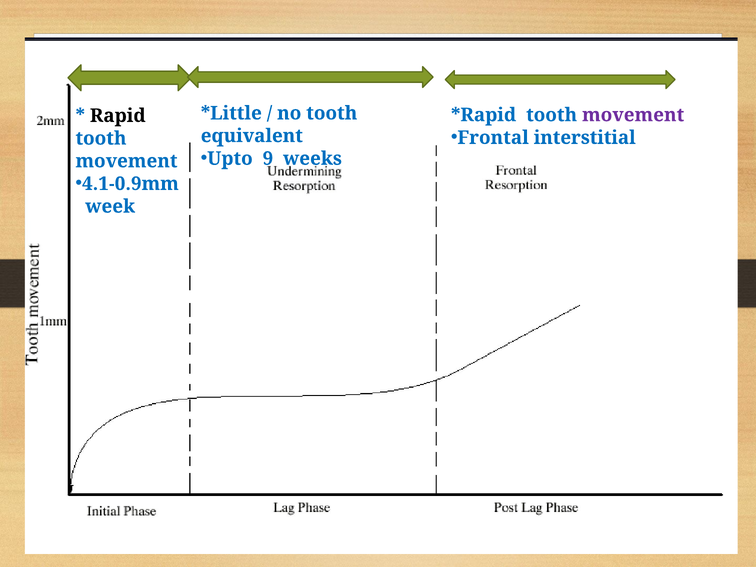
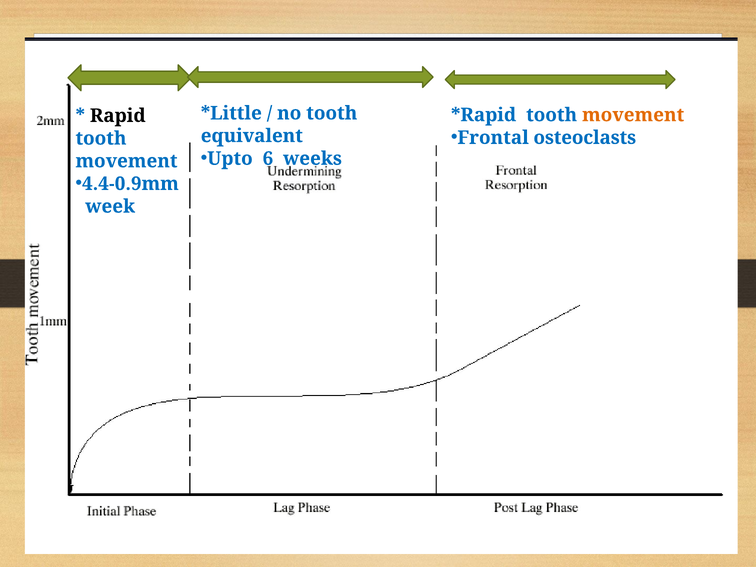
movement at (633, 115) colour: purple -> orange
interstitial: interstitial -> osteoclasts
9: 9 -> 6
4.1-0.9mm: 4.1-0.9mm -> 4.4-0.9mm
